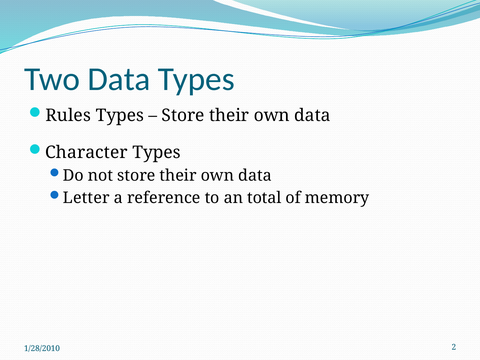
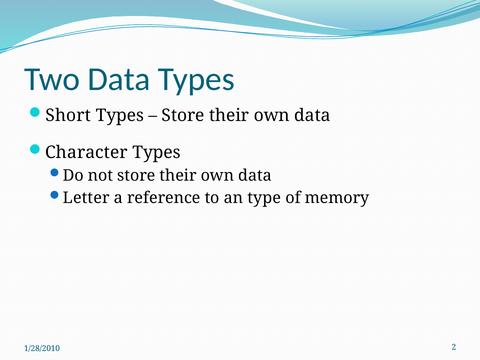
Rules: Rules -> Short
total: total -> type
